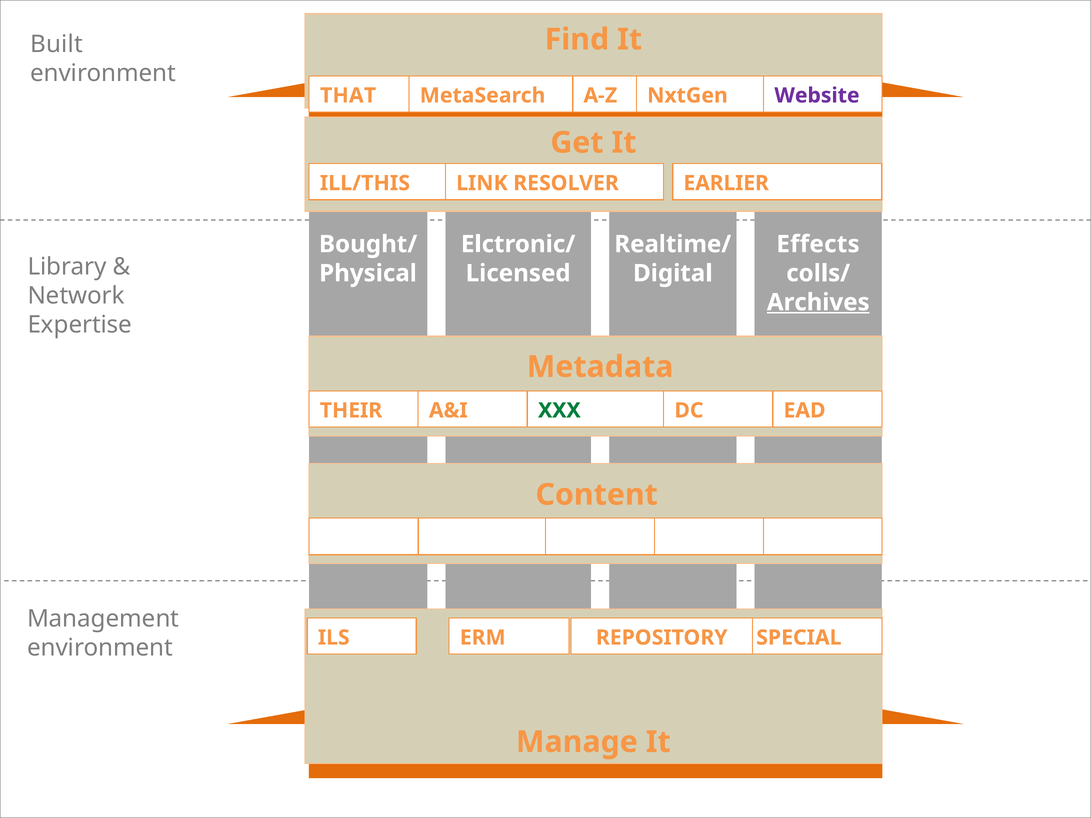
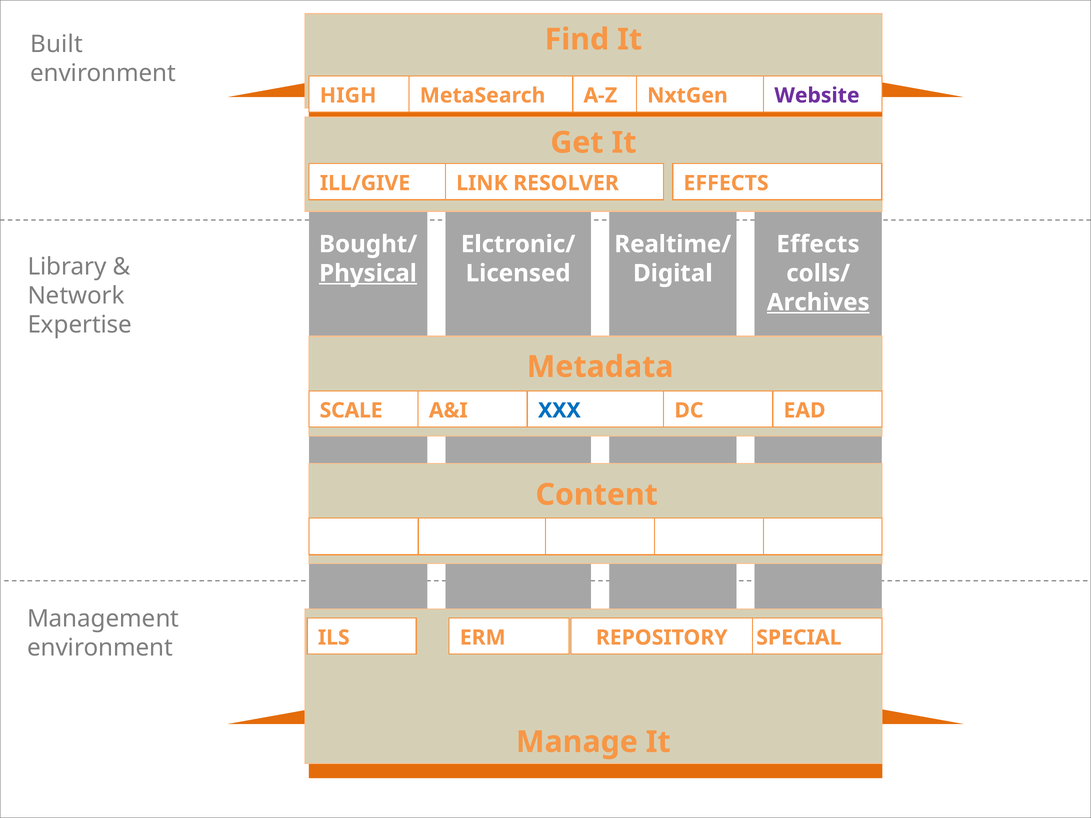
THAT: THAT -> HIGH
ILL/THIS: ILL/THIS -> ILL/GIVE
RESOLVER EARLIER: EARLIER -> EFFECTS
Physical underline: none -> present
THEIR: THEIR -> SCALE
XXX colour: green -> blue
